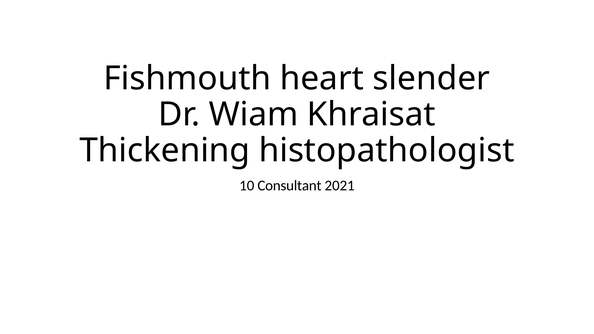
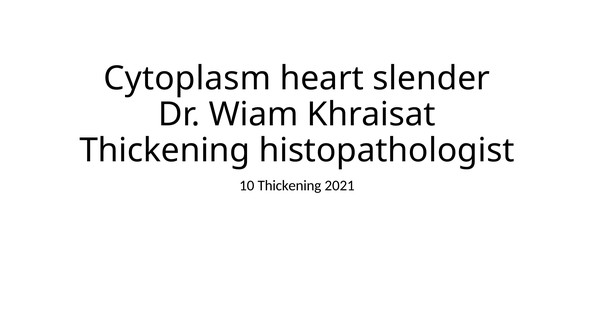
Fishmouth: Fishmouth -> Cytoplasm
10 Consultant: Consultant -> Thickening
